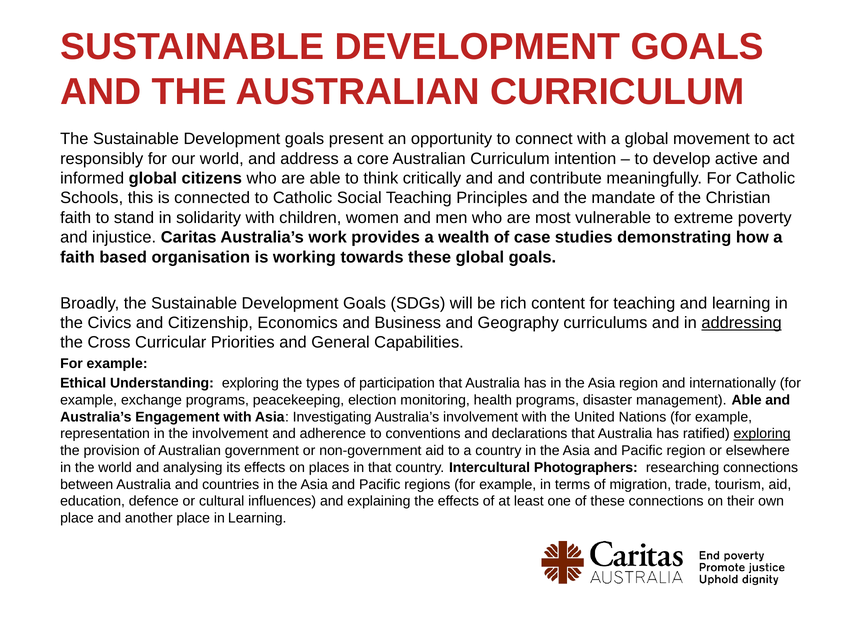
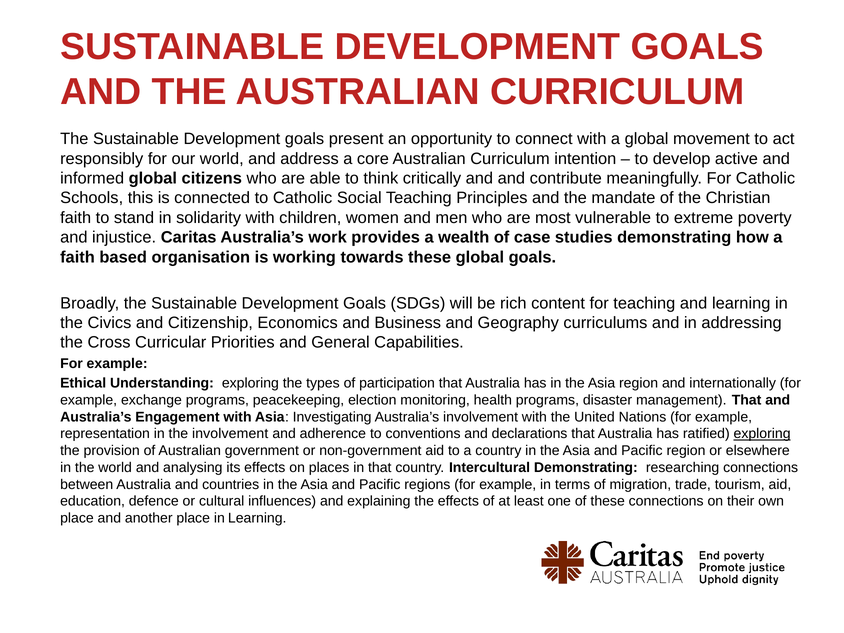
addressing underline: present -> none
management Able: Able -> That
Intercultural Photographers: Photographers -> Demonstrating
